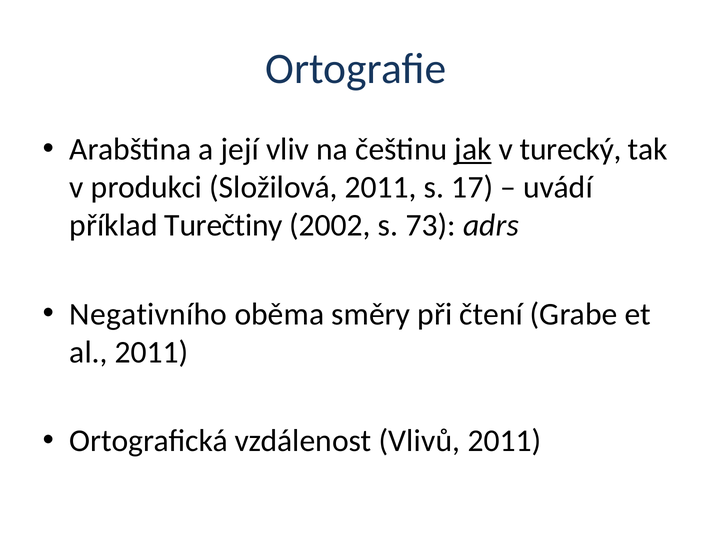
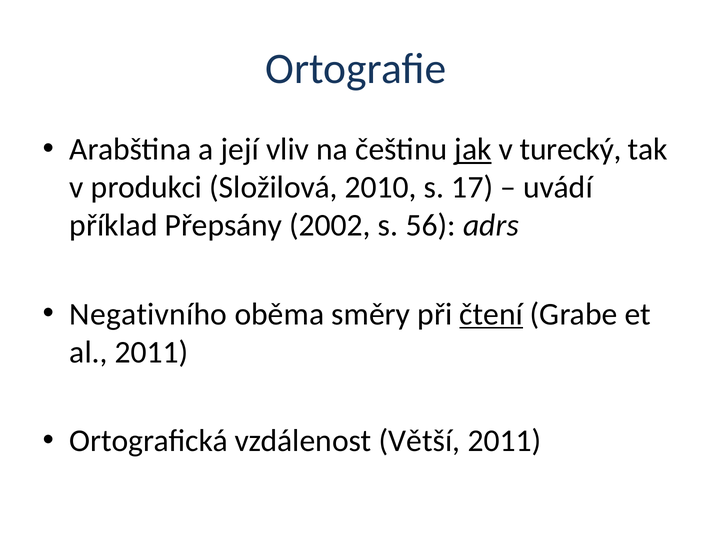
Složilová 2011: 2011 -> 2010
Turečtiny: Turečtiny -> Přepsány
73: 73 -> 56
čtení underline: none -> present
Vlivů: Vlivů -> Větší
